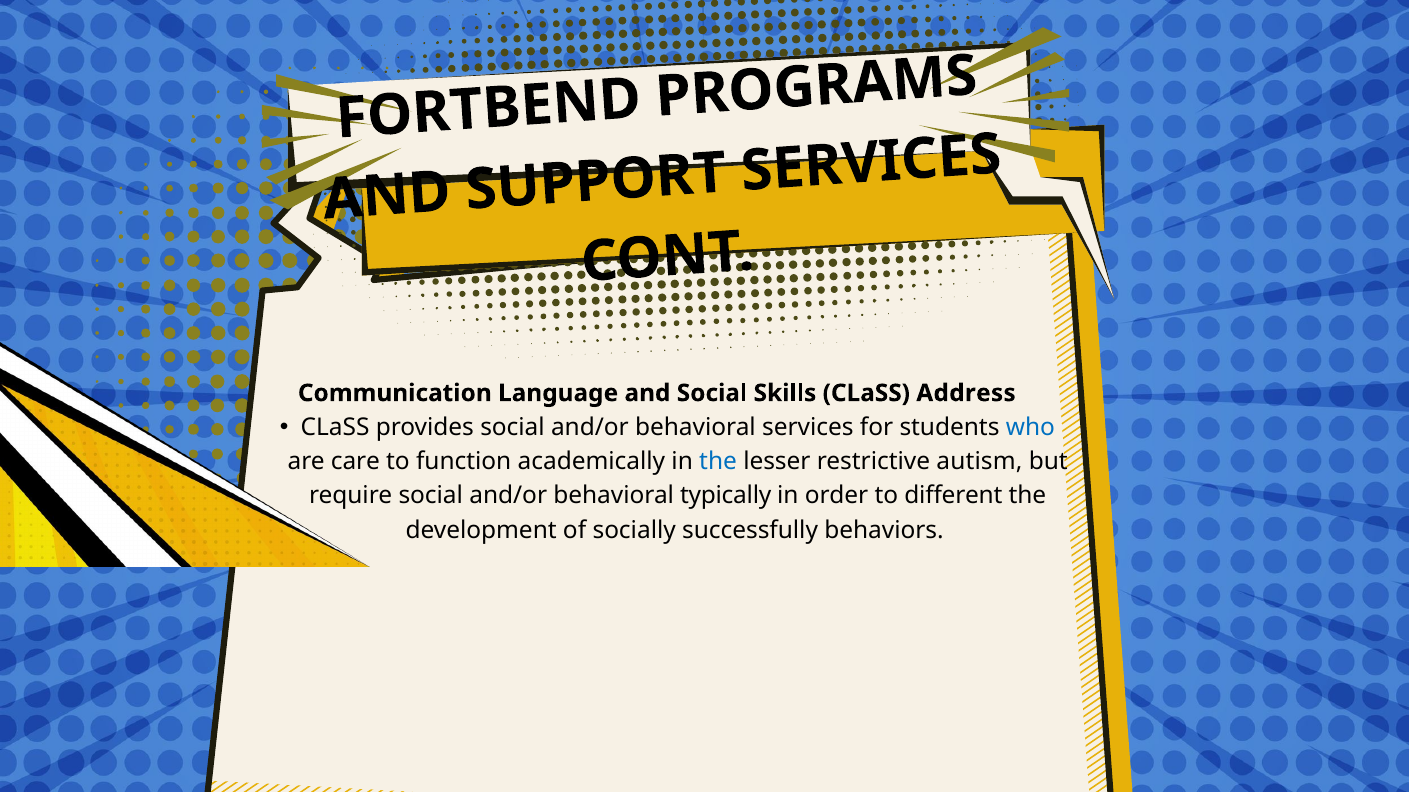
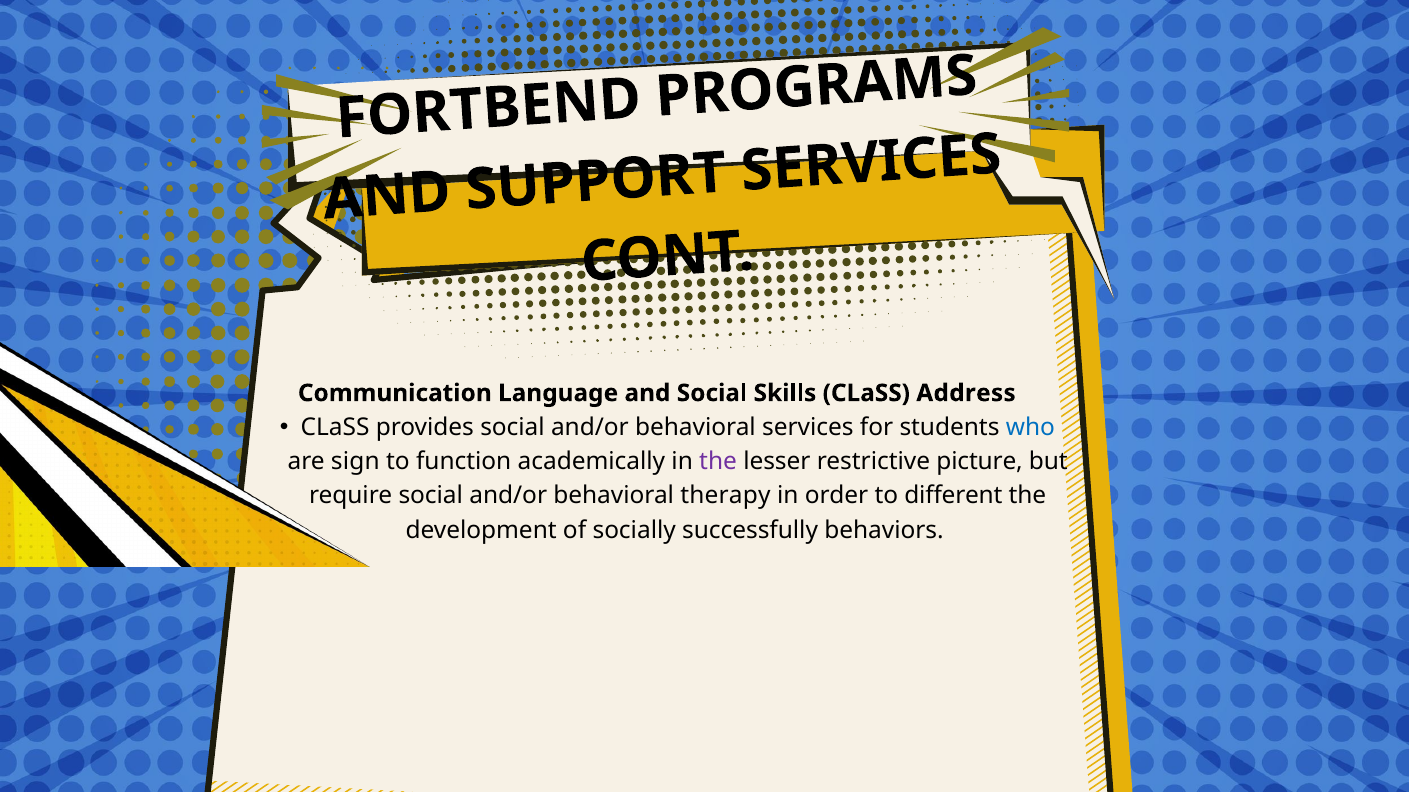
care: care -> sign
the at (718, 462) colour: blue -> purple
autism: autism -> picture
typically: typically -> therapy
